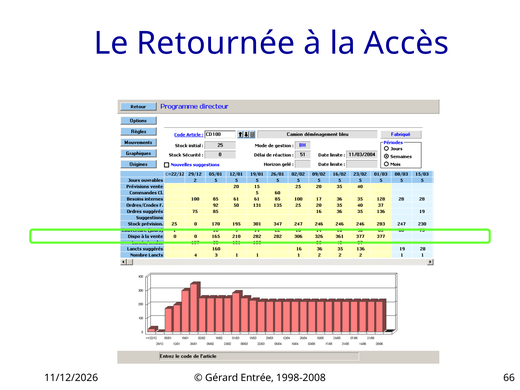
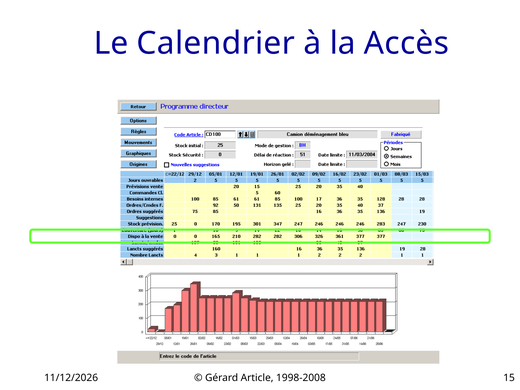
Retournée: Retournée -> Calendrier
Entrée: Entrée -> Article
66: 66 -> 15
